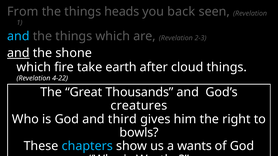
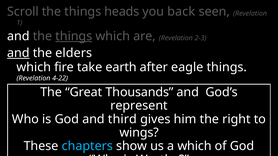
From: From -> Scroll
and at (18, 36) colour: light blue -> white
things at (74, 36) underline: none -> present
shone: shone -> elders
cloud: cloud -> eagle
creatures: creatures -> represent
bowls: bowls -> wings
a wants: wants -> which
